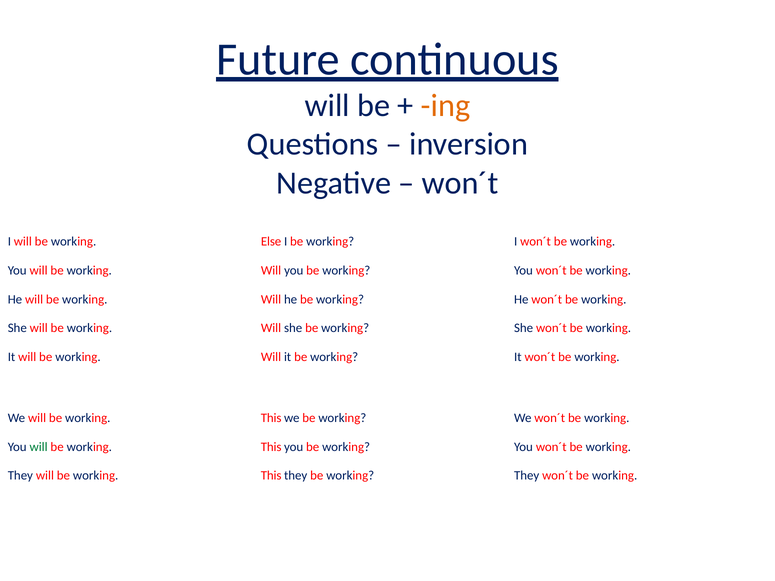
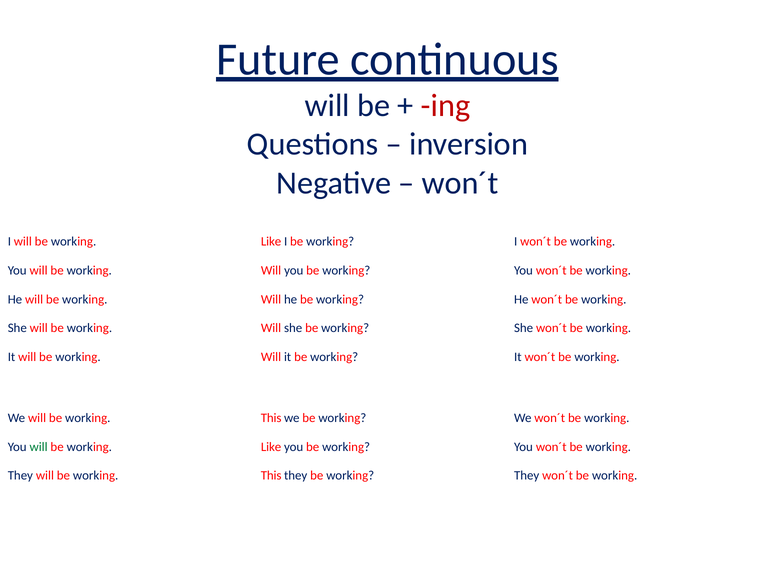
ing colour: orange -> red
Else at (271, 242): Else -> Like
This at (271, 447): This -> Like
